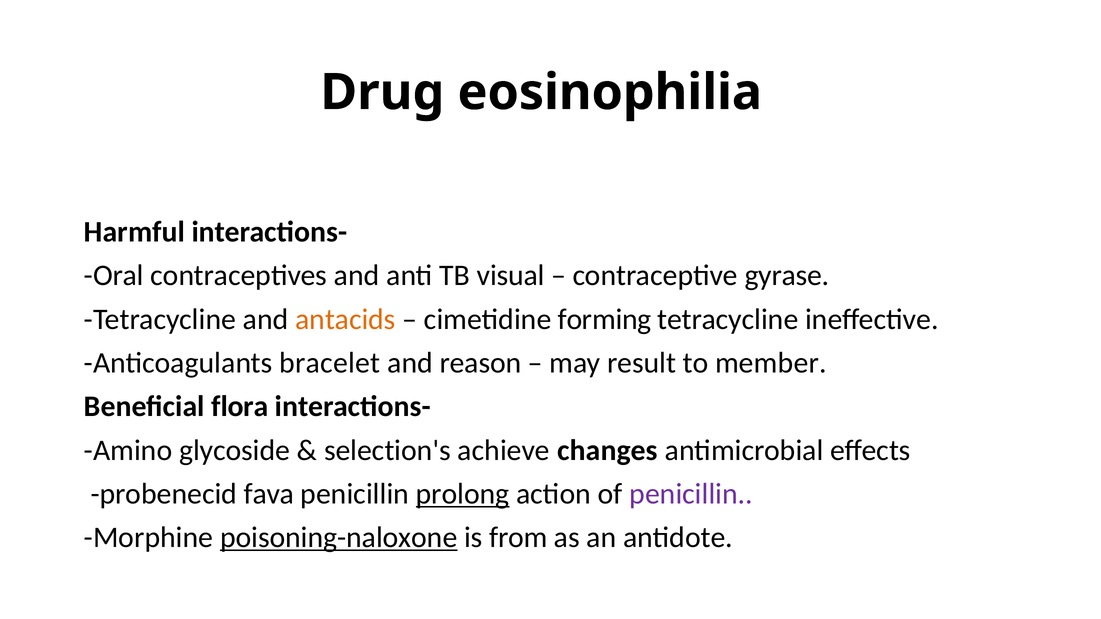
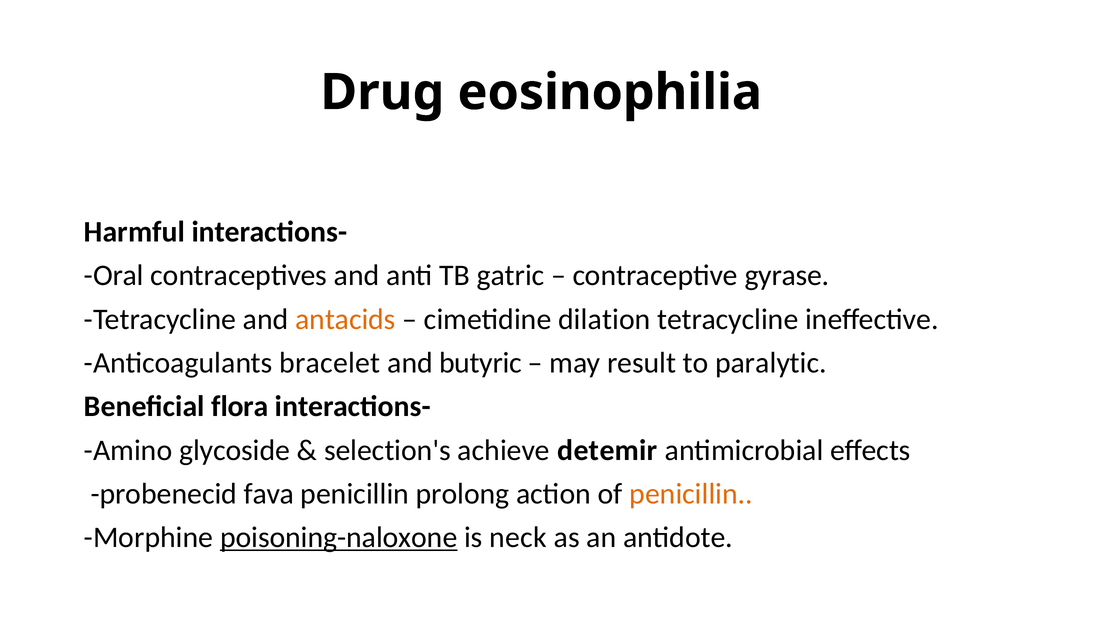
visual: visual -> gatric
forming: forming -> dilation
reason: reason -> butyric
member: member -> paralytic
changes: changes -> detemir
prolong underline: present -> none
penicillin at (691, 494) colour: purple -> orange
from: from -> neck
